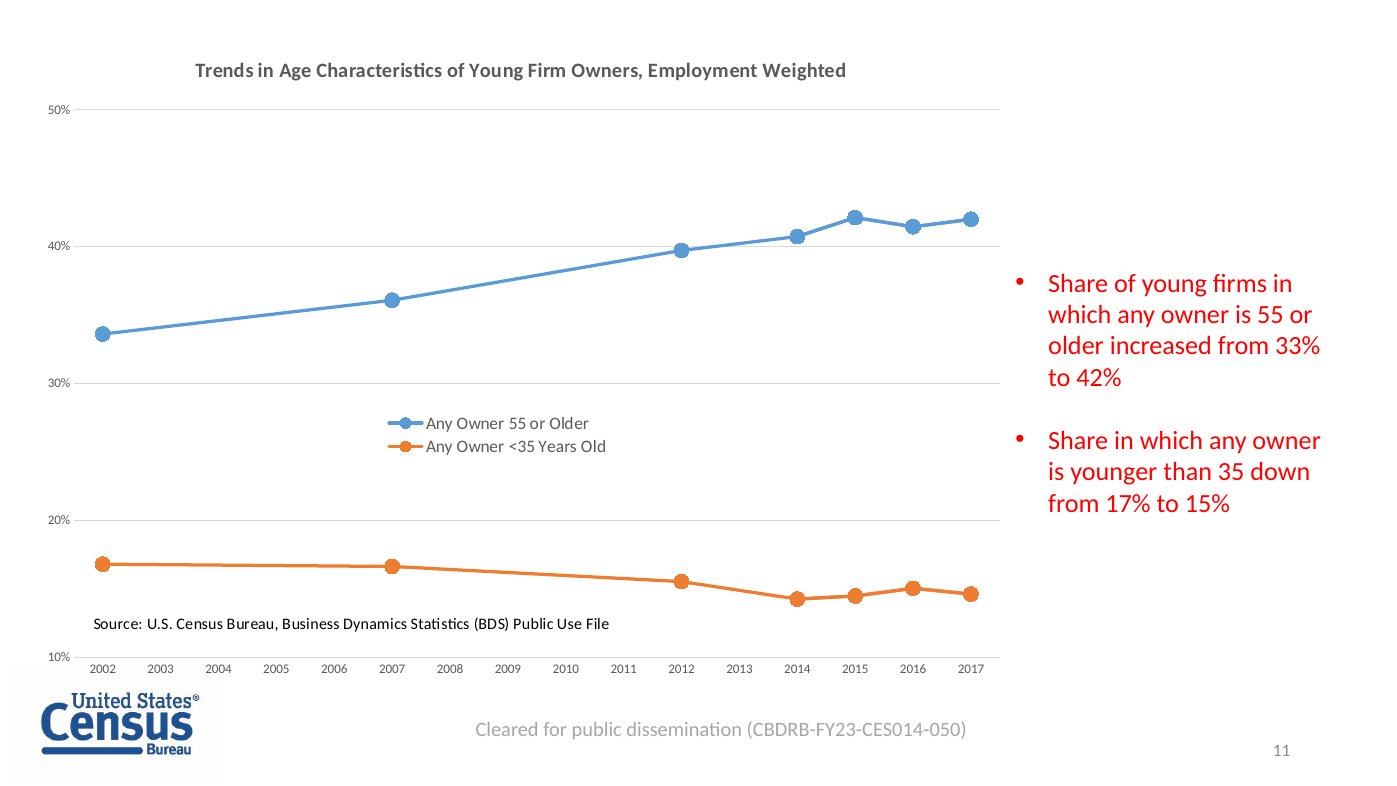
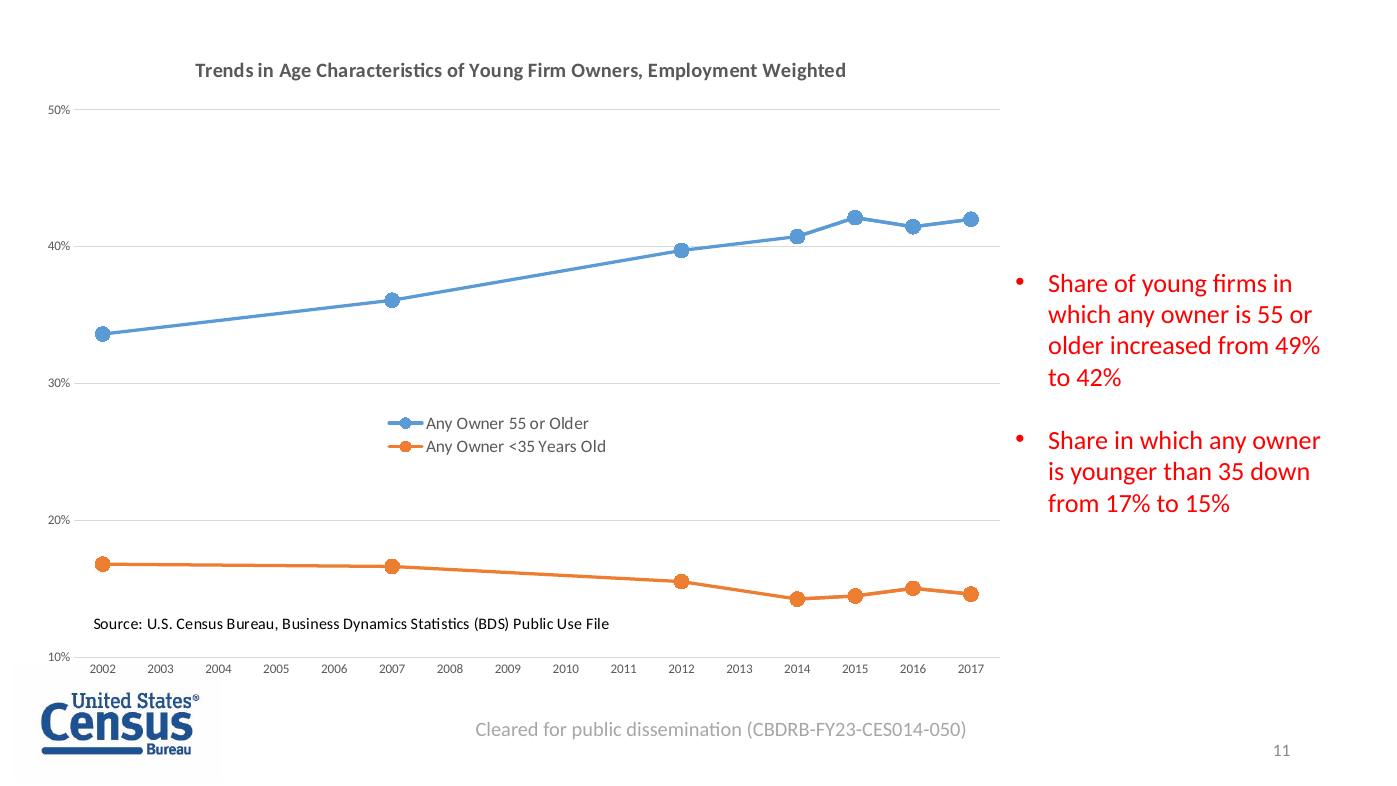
33%: 33% -> 49%
